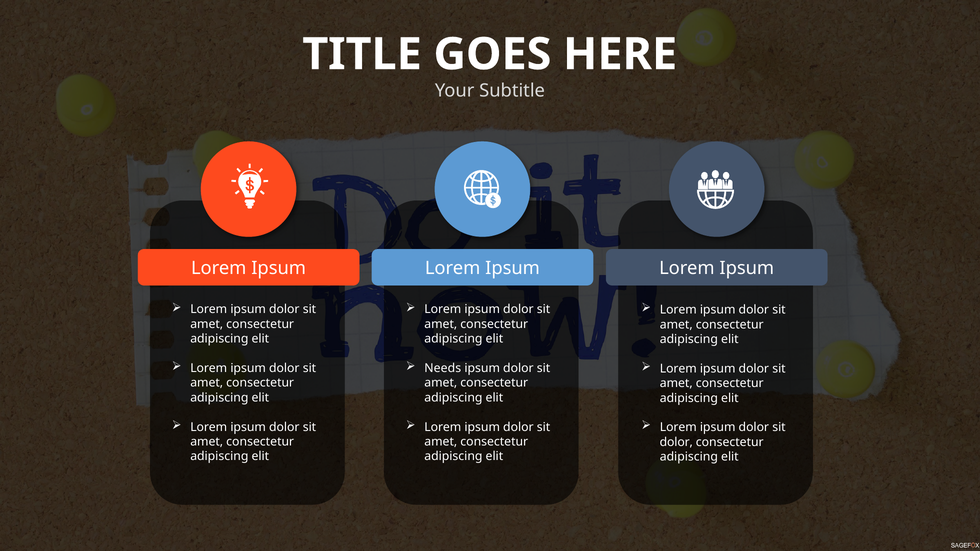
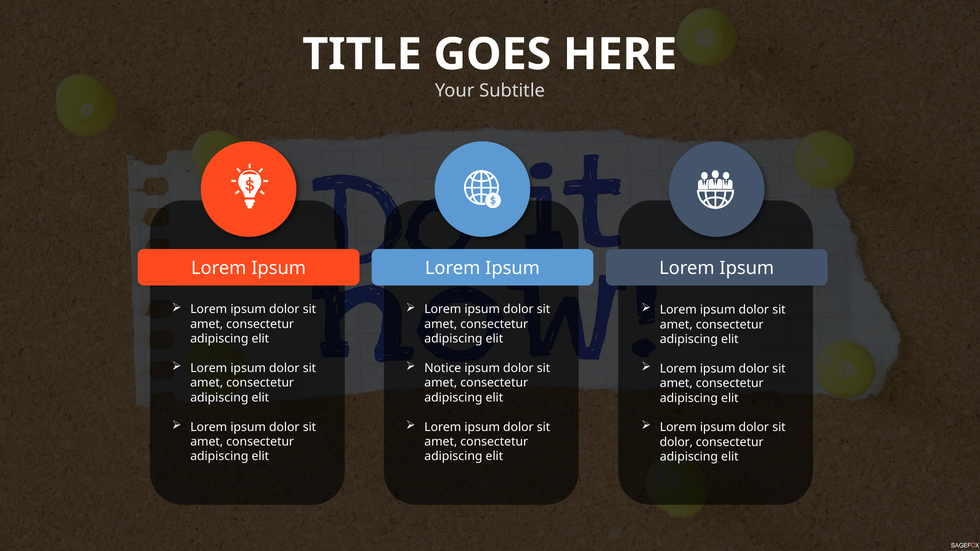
Needs: Needs -> Notice
